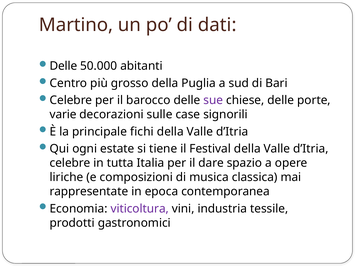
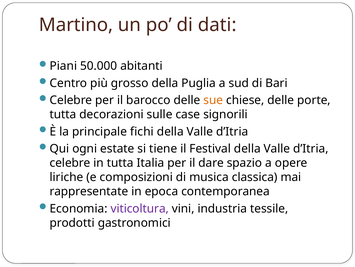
Delle at (63, 66): Delle -> Piani
sue colour: purple -> orange
varie at (63, 114): varie -> tutta
